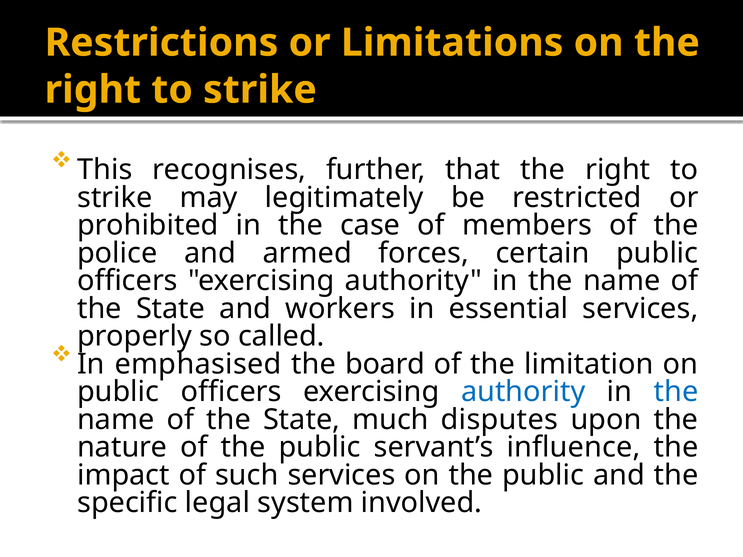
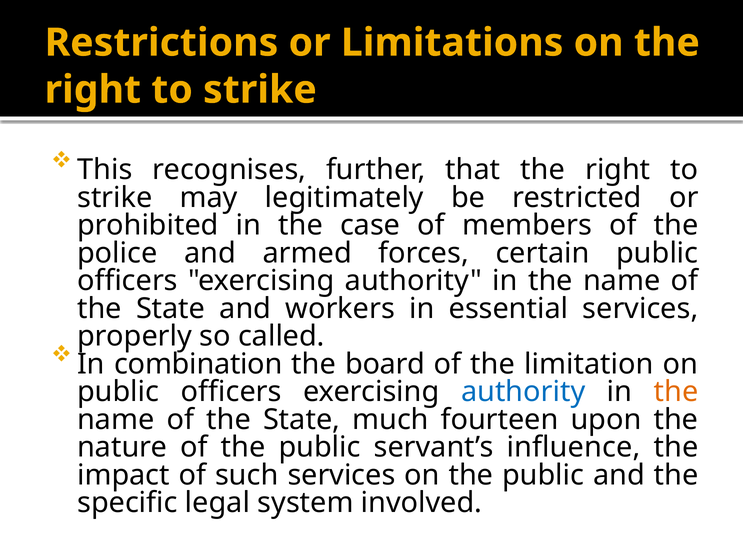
emphasised: emphasised -> combination
the at (676, 392) colour: blue -> orange
disputes: disputes -> fourteen
